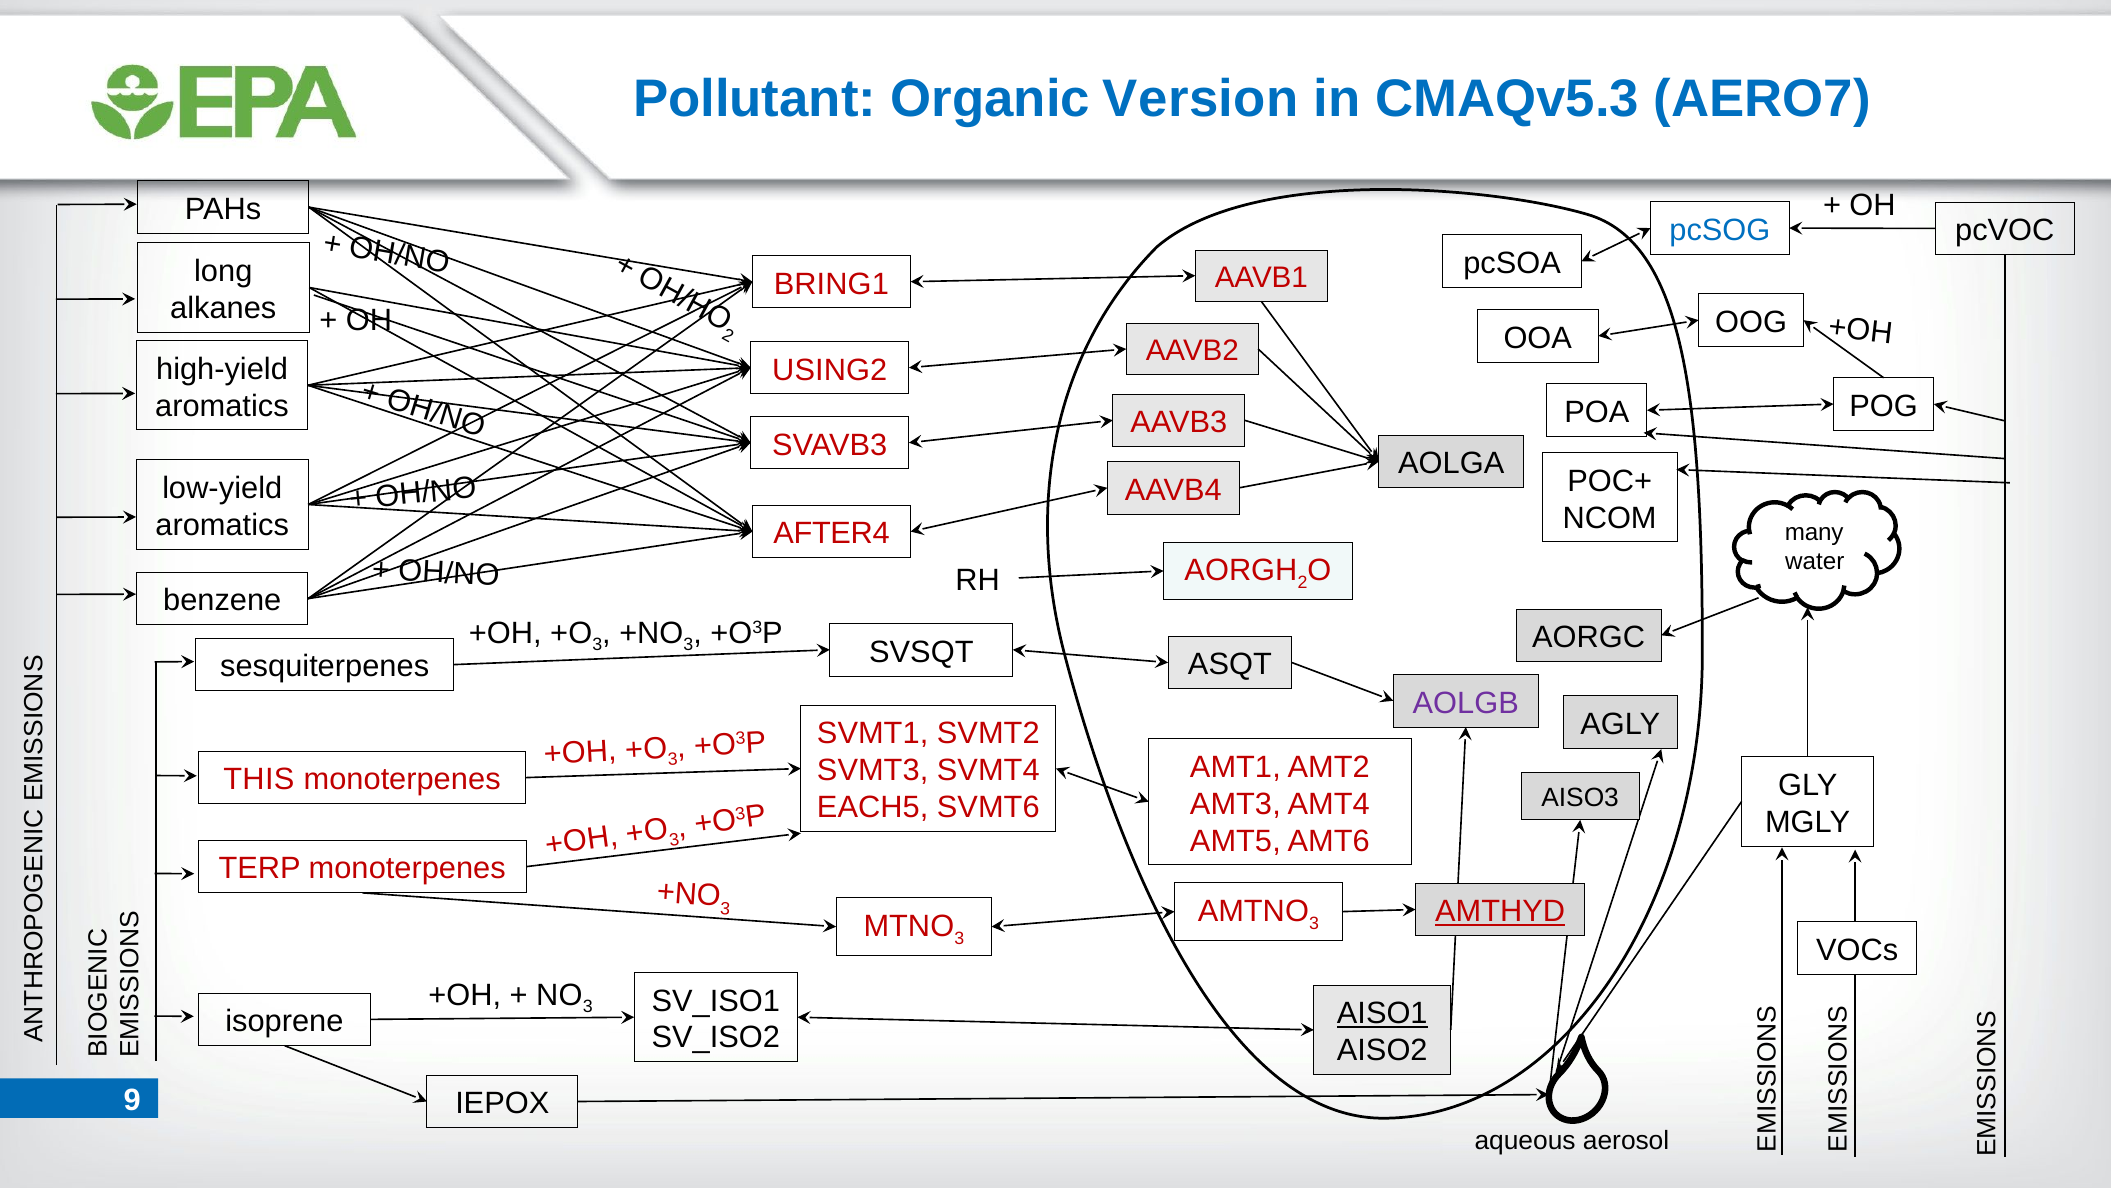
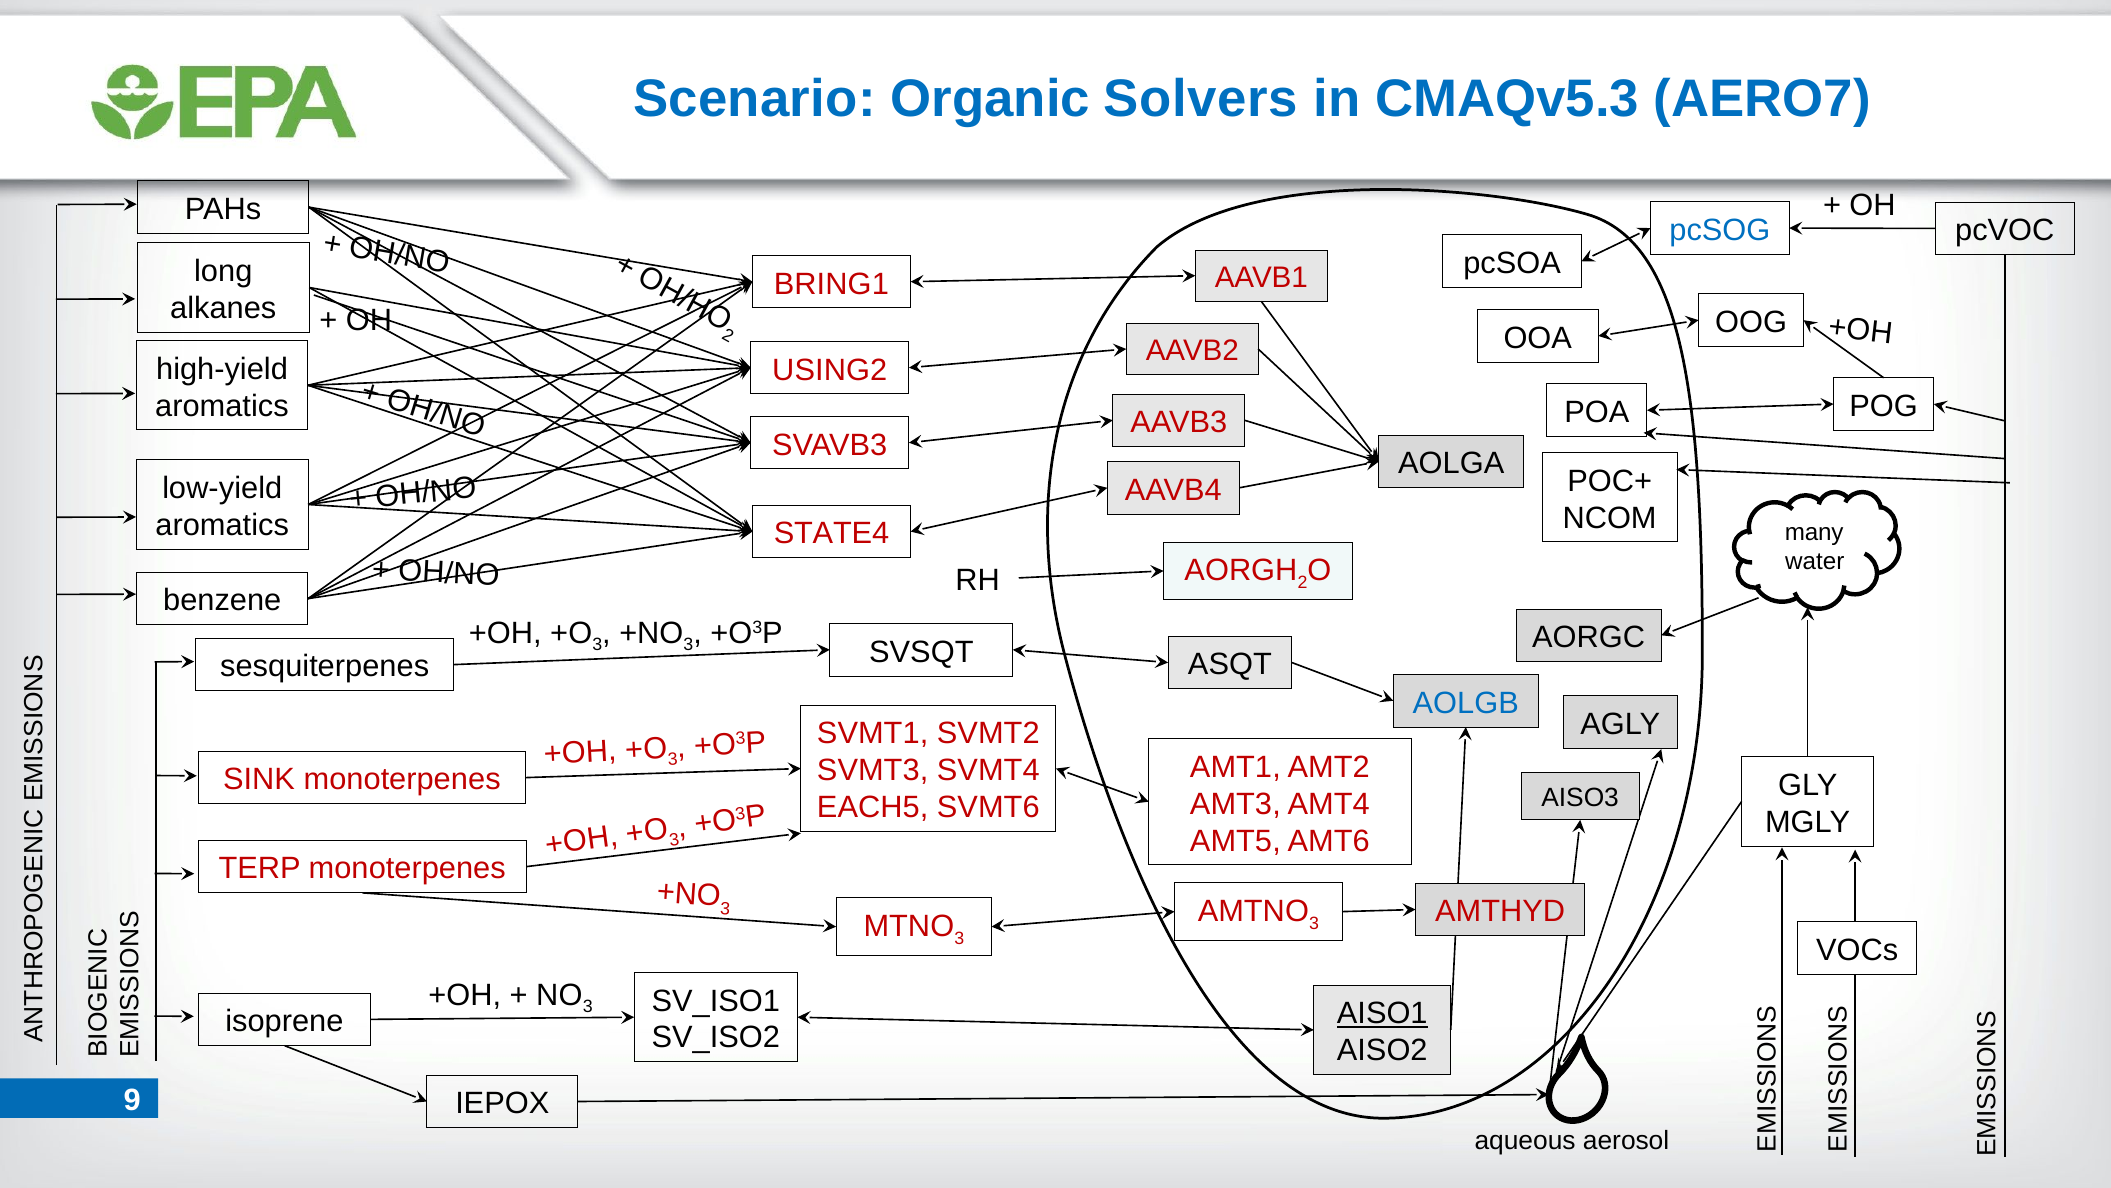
Pollutant: Pollutant -> Scenario
Version: Version -> Solvers
AFTER4: AFTER4 -> STATE4
AOLGB colour: purple -> blue
THIS: THIS -> SINK
AMTHYD underline: present -> none
